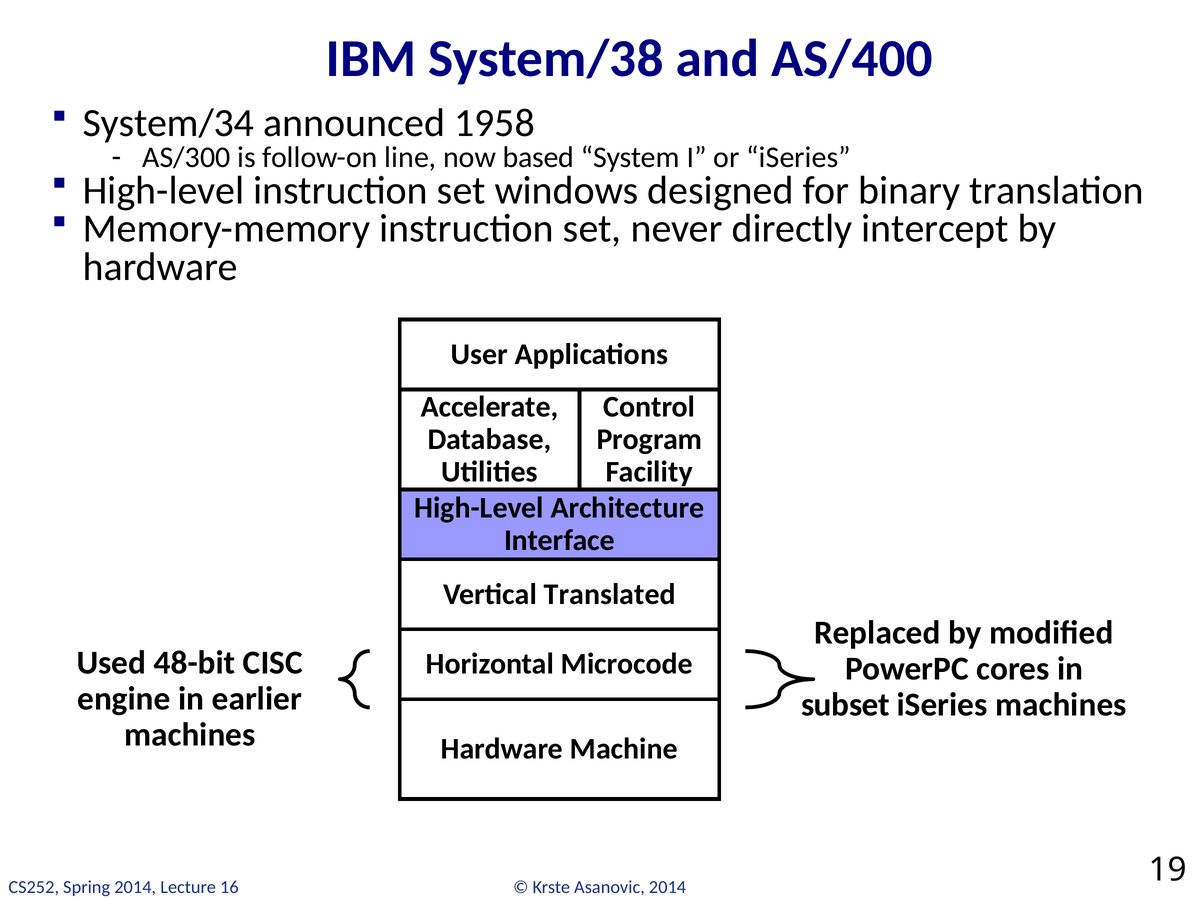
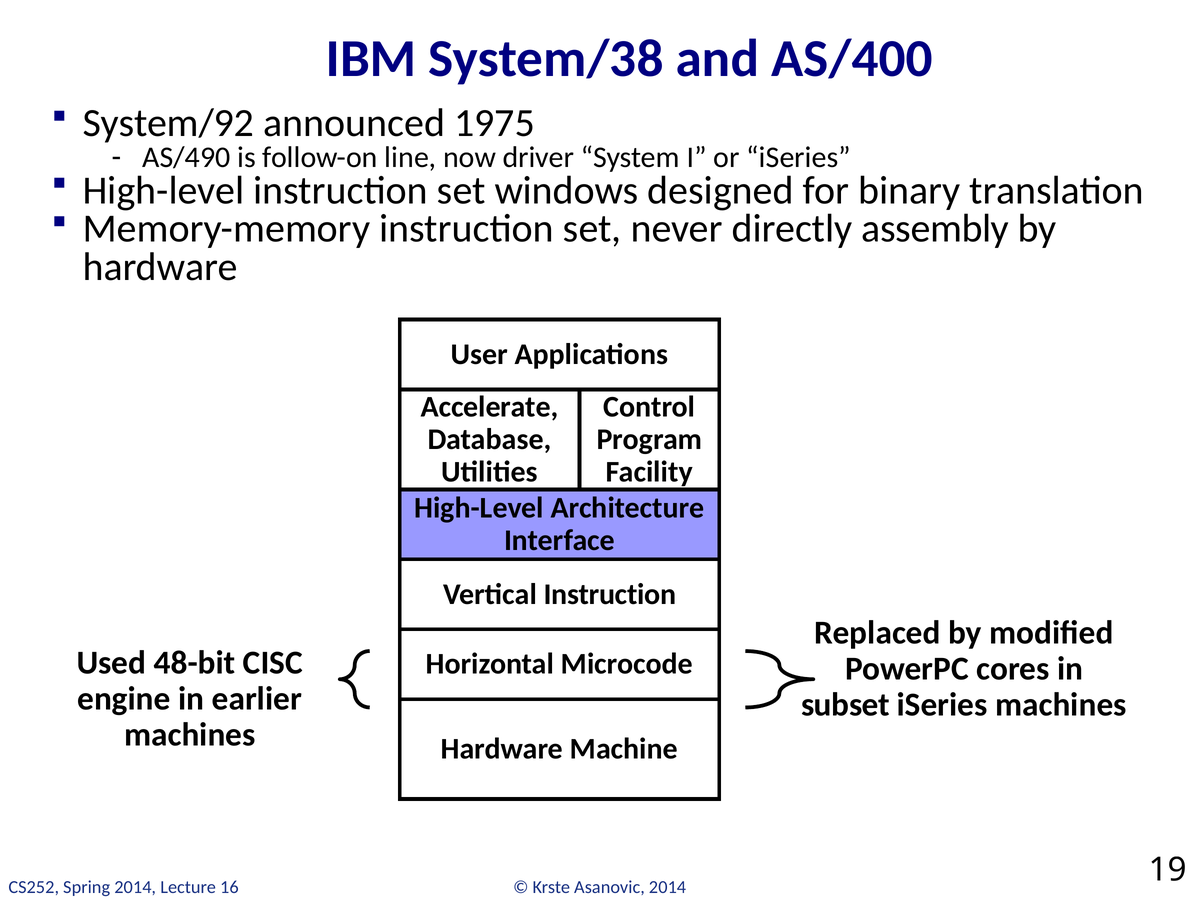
System/34: System/34 -> System/92
1958: 1958 -> 1975
AS/300: AS/300 -> AS/490
based: based -> driver
intercept: intercept -> assembly
Vertical Translated: Translated -> Instruction
